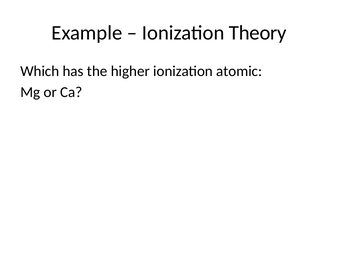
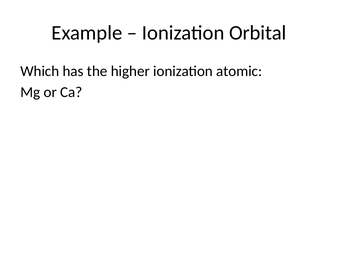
Theory: Theory -> Orbital
